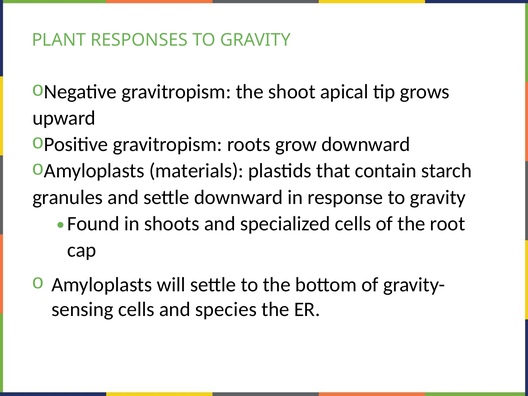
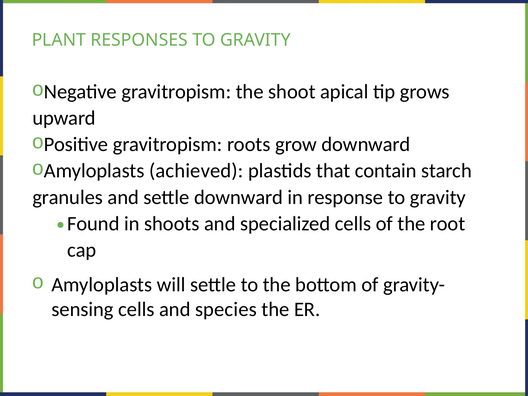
materials: materials -> achieved
